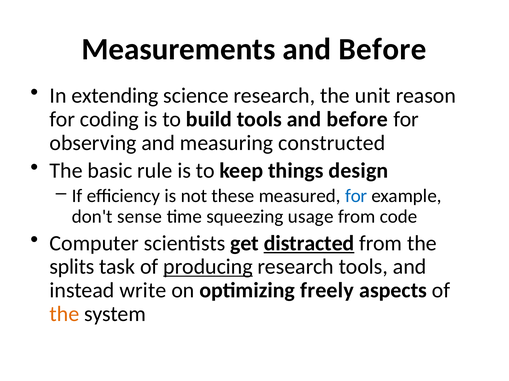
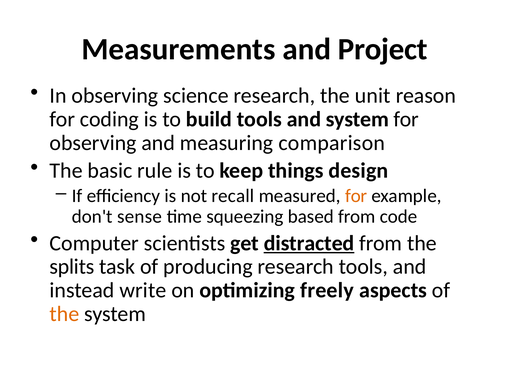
Measurements and Before: Before -> Project
In extending: extending -> observing
tools and before: before -> system
constructed: constructed -> comparison
these: these -> recall
for at (356, 196) colour: blue -> orange
usage: usage -> based
producing underline: present -> none
